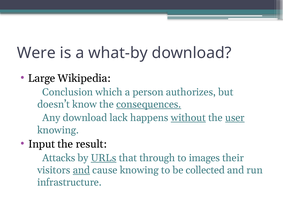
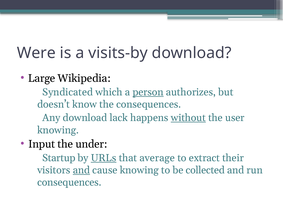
what-by: what-by -> visits-by
Conclusion: Conclusion -> Syndicated
person underline: none -> present
consequences at (149, 105) underline: present -> none
user underline: present -> none
result: result -> under
Attacks: Attacks -> Startup
through: through -> average
images: images -> extract
infrastructure at (69, 183): infrastructure -> consequences
